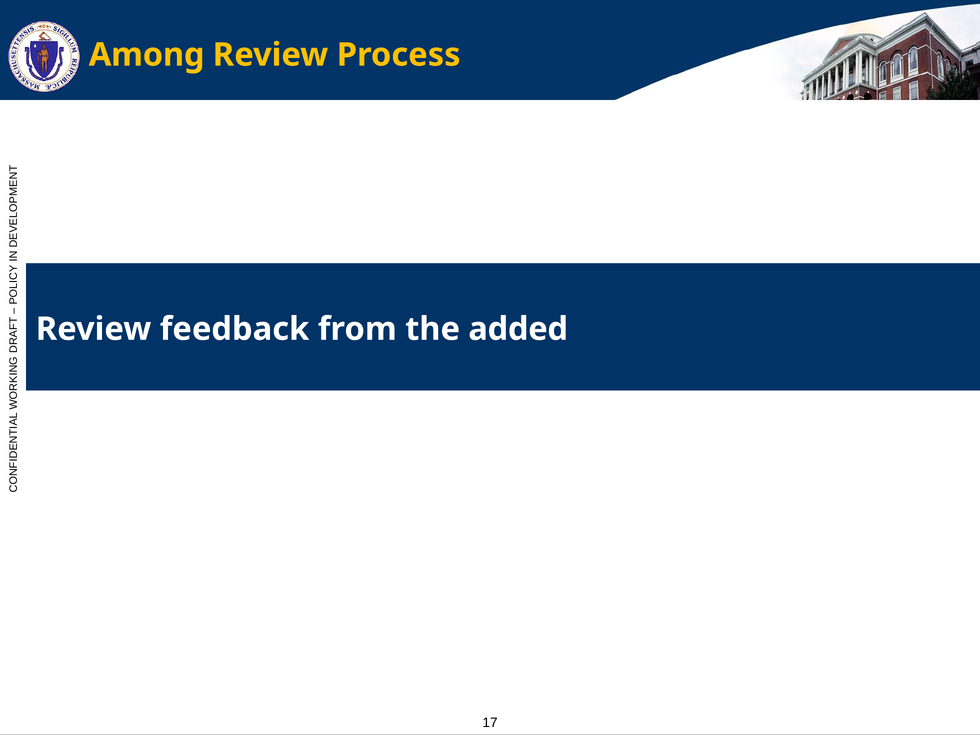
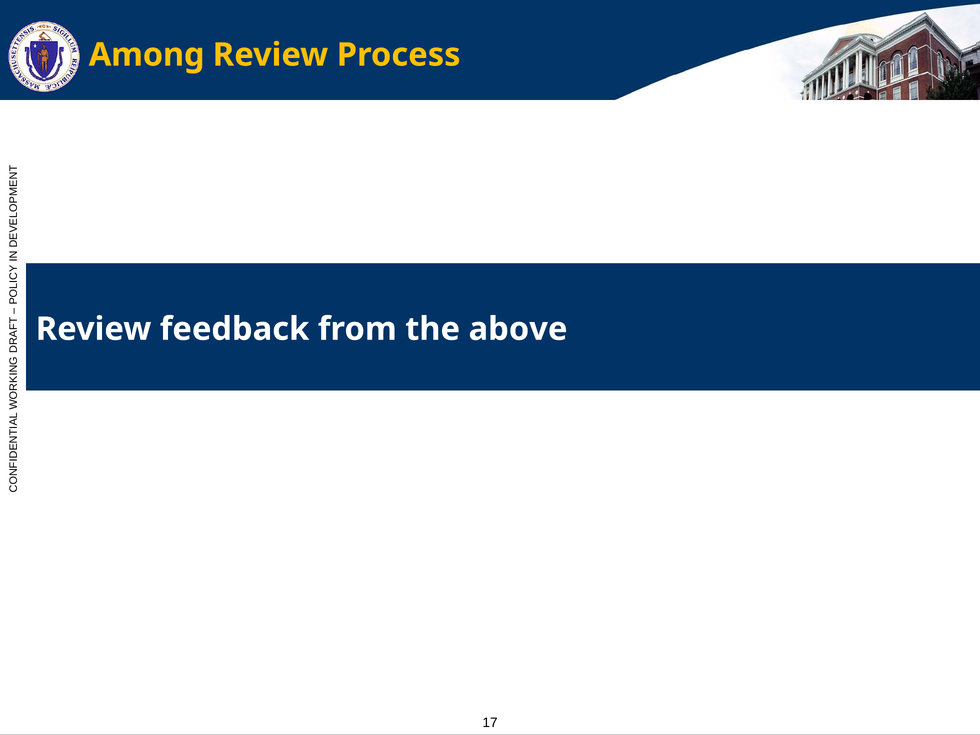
added: added -> above
